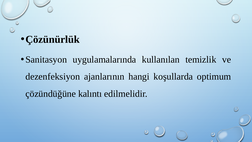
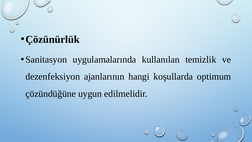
kalıntı: kalıntı -> uygun
